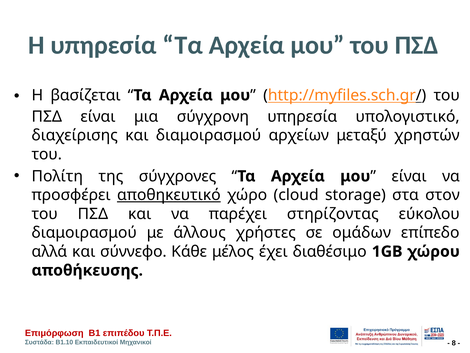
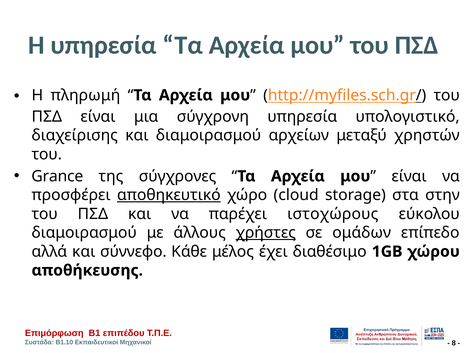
βασίζεται: βασίζεται -> πληρωμή
Πολίτη: Πολίτη -> Grance
στον: στον -> στην
στηρίζοντας: στηρίζοντας -> ιστοχώρους
χρήστες underline: none -> present
